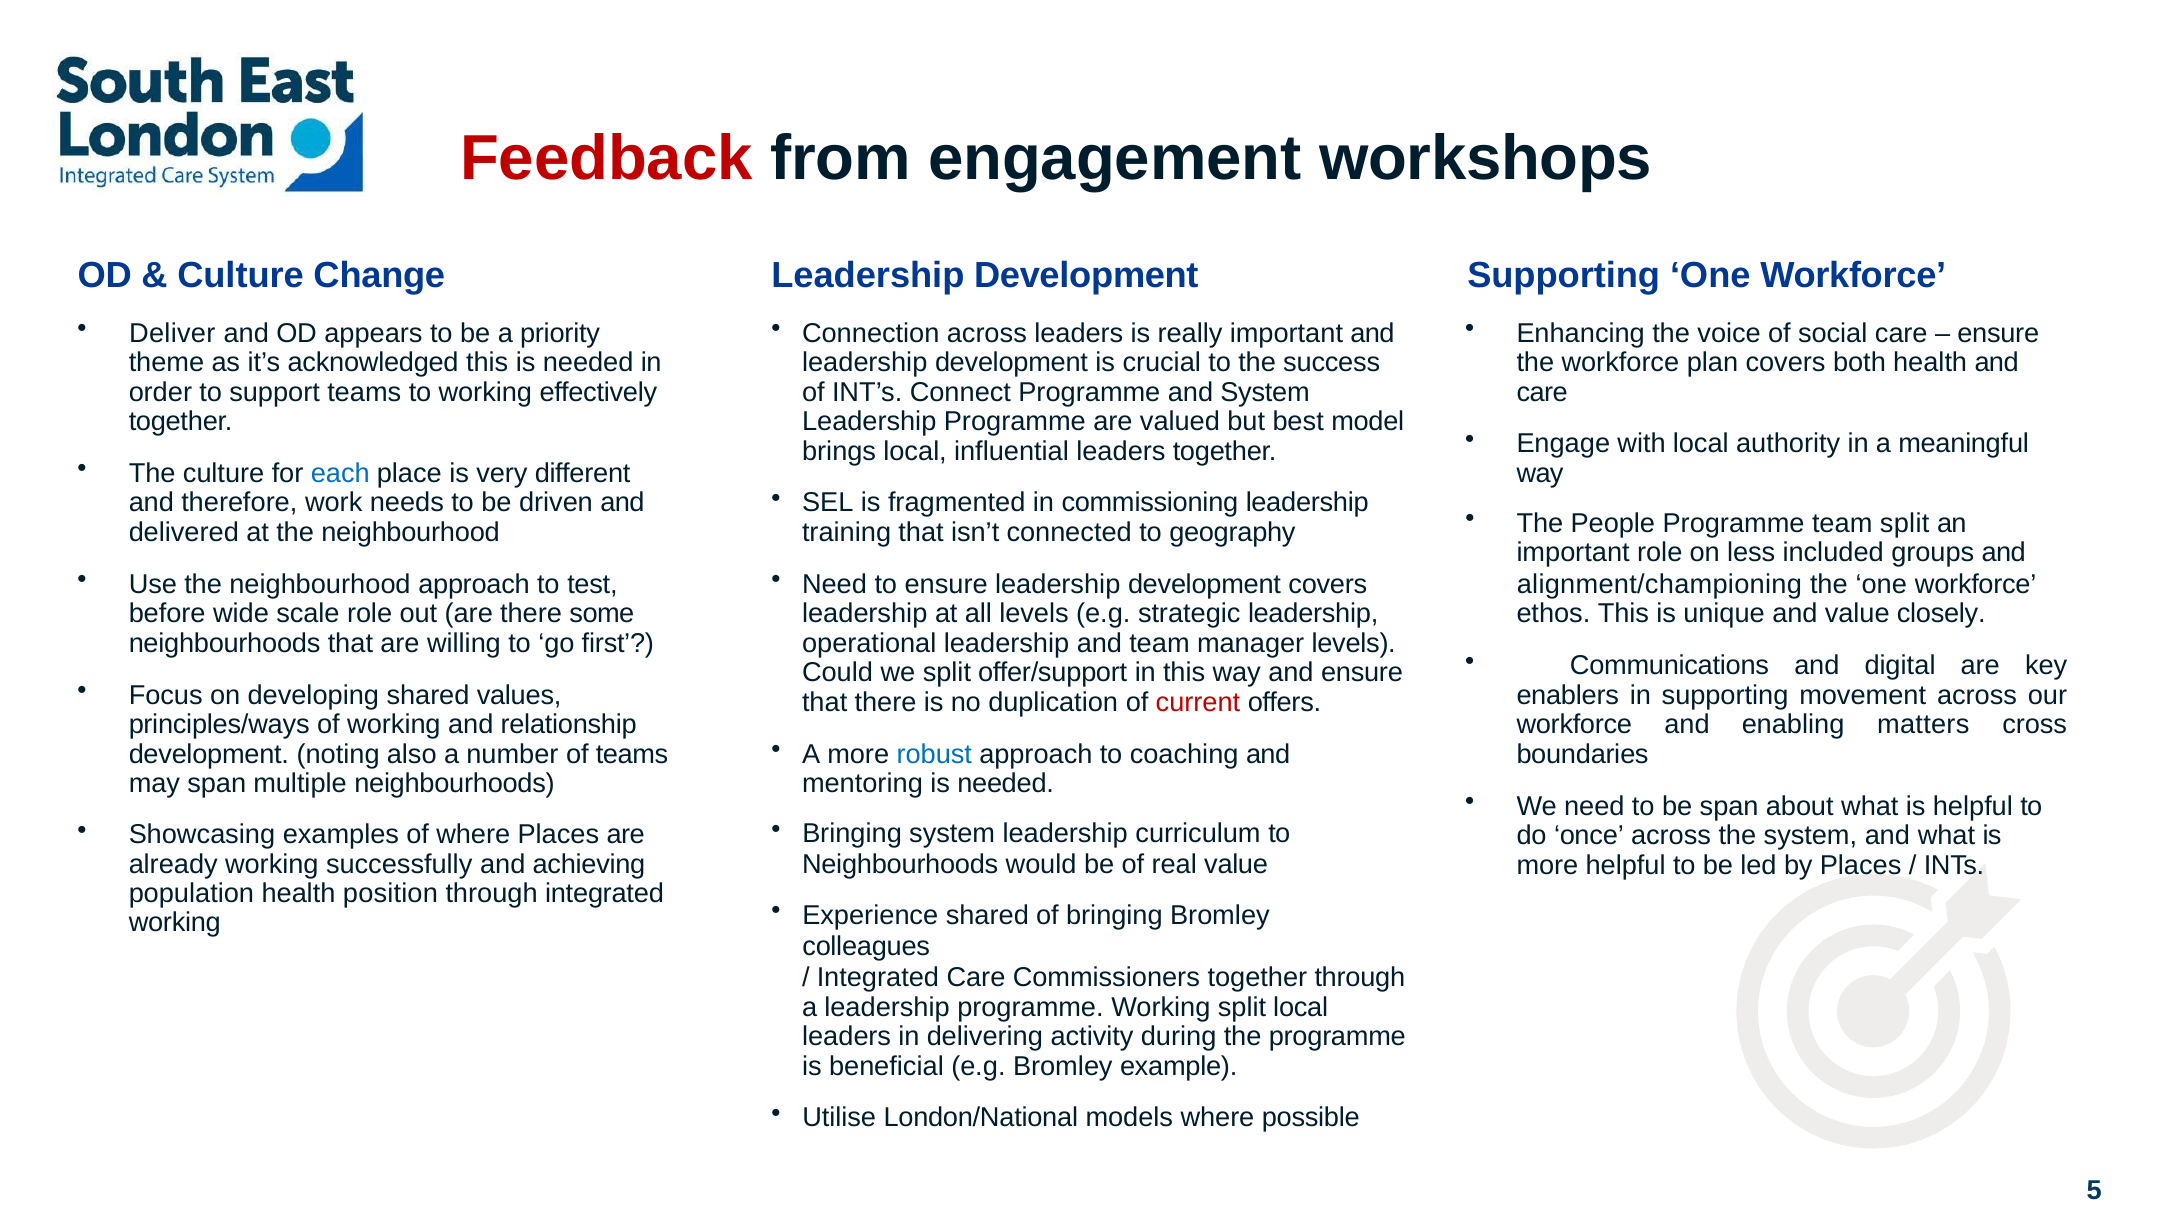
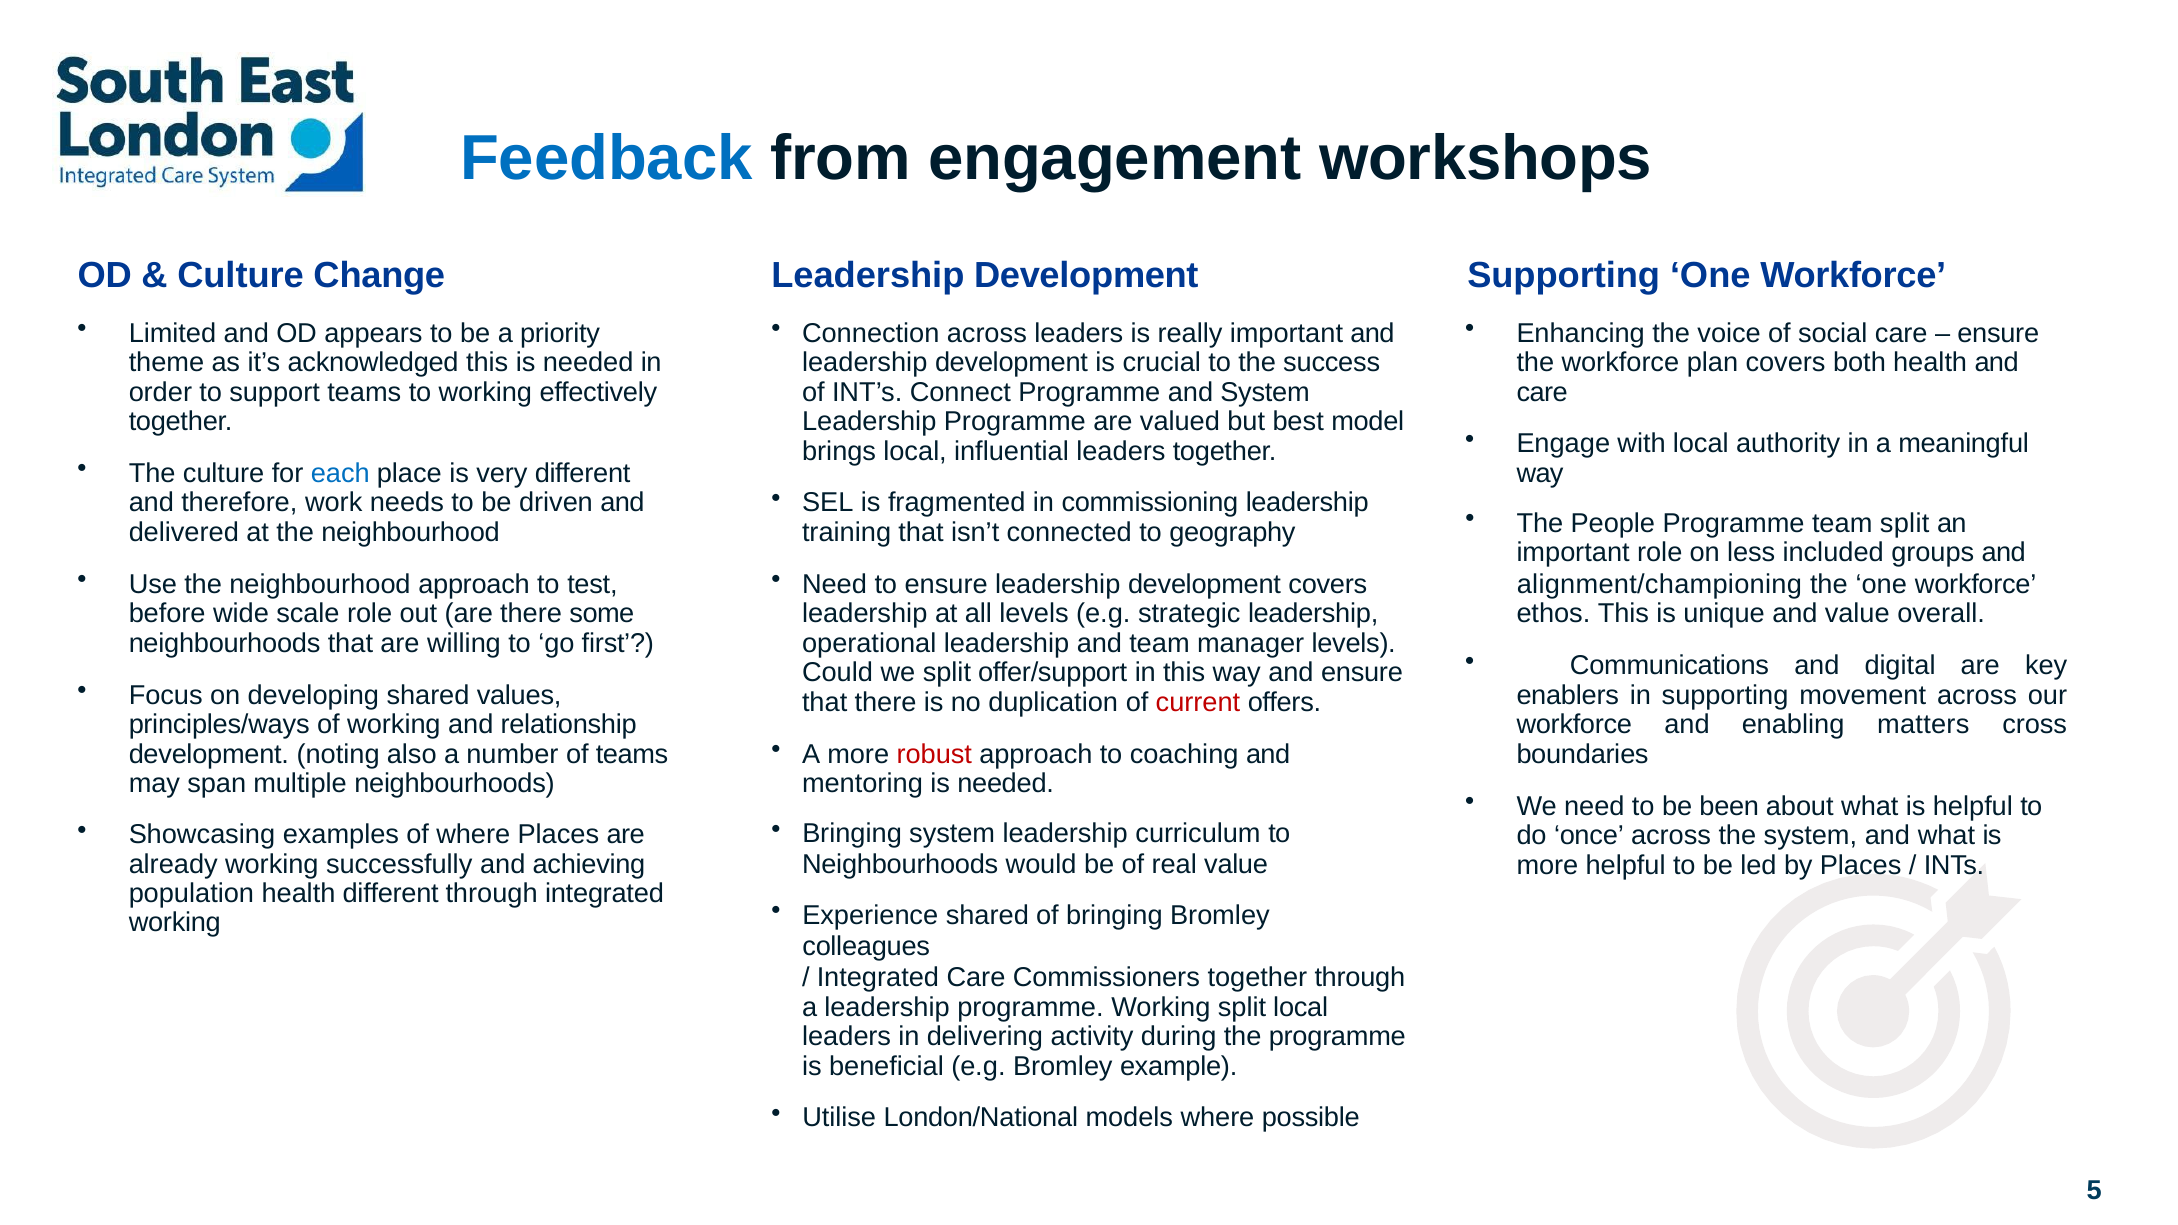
Feedback colour: red -> blue
Deliver: Deliver -> Limited
closely: closely -> overall
robust colour: blue -> red
be span: span -> been
health position: position -> different
